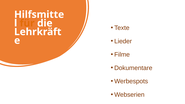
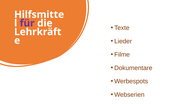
für colour: orange -> purple
